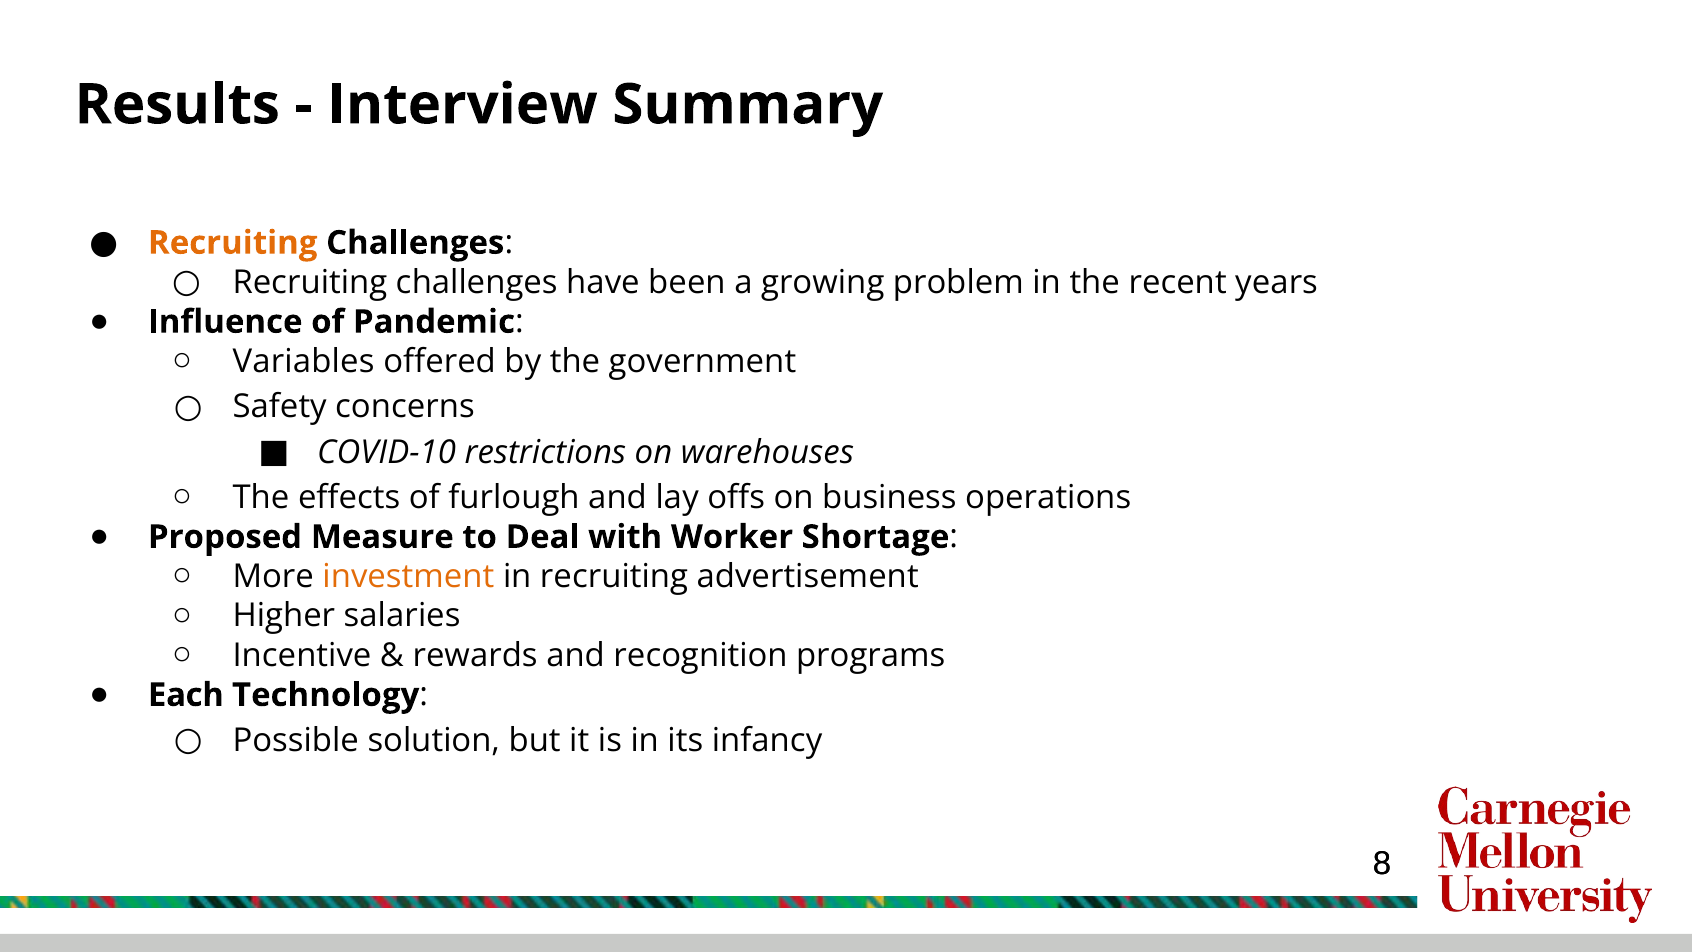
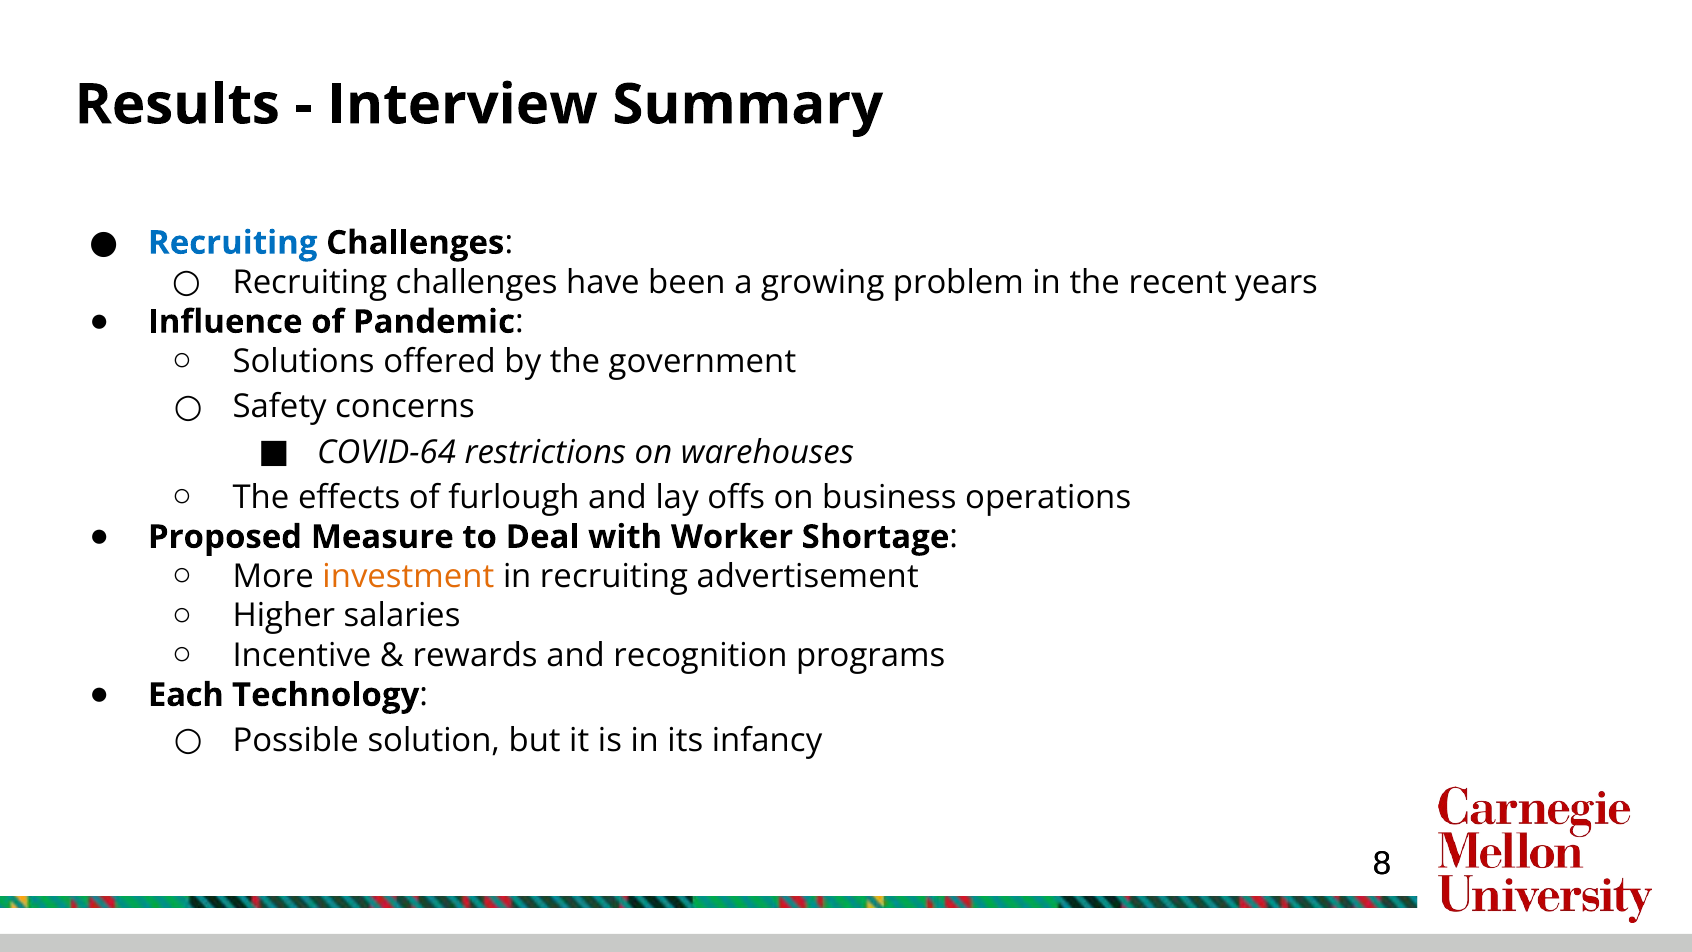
Recruiting at (233, 243) colour: orange -> blue
Variables: Variables -> Solutions
COVID-10: COVID-10 -> COVID-64
